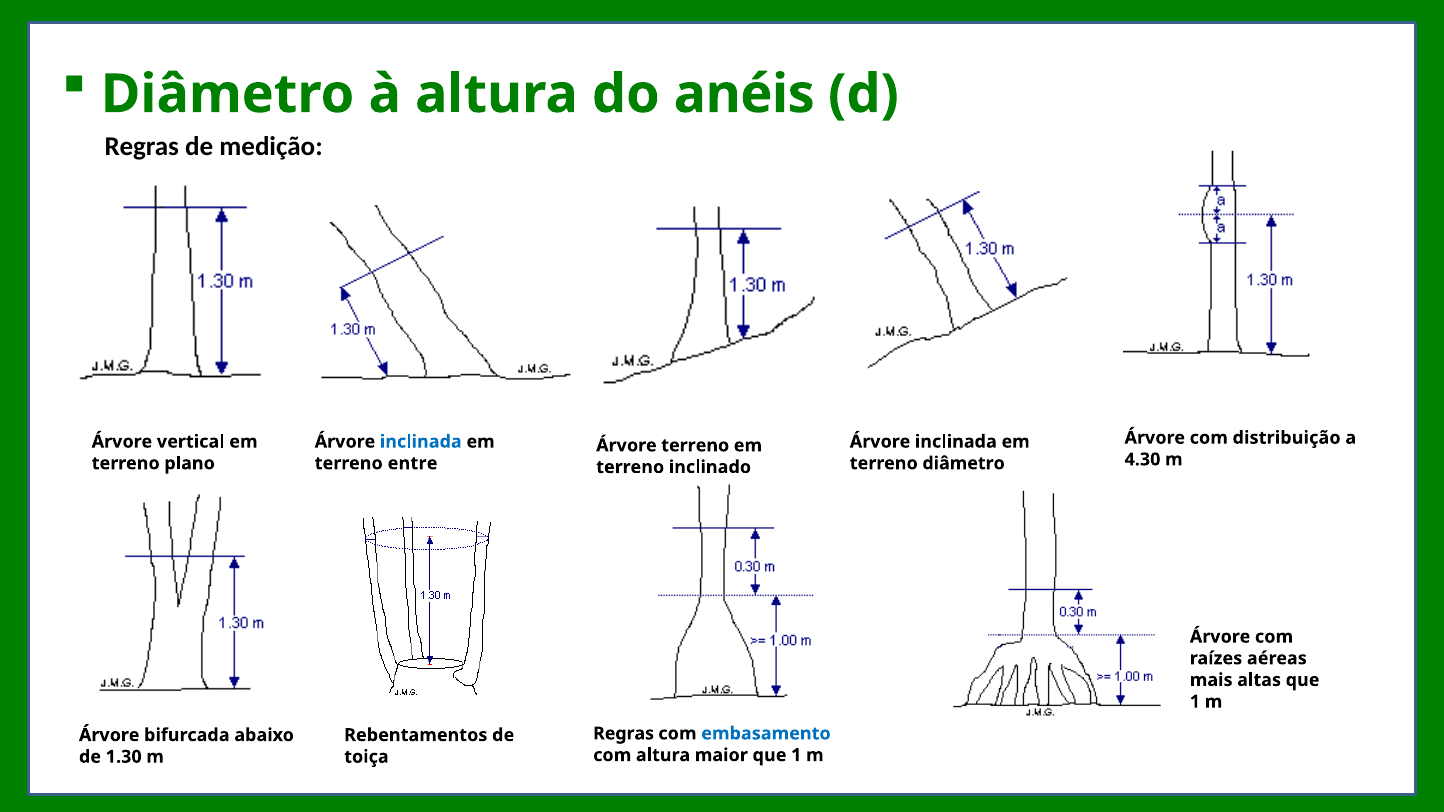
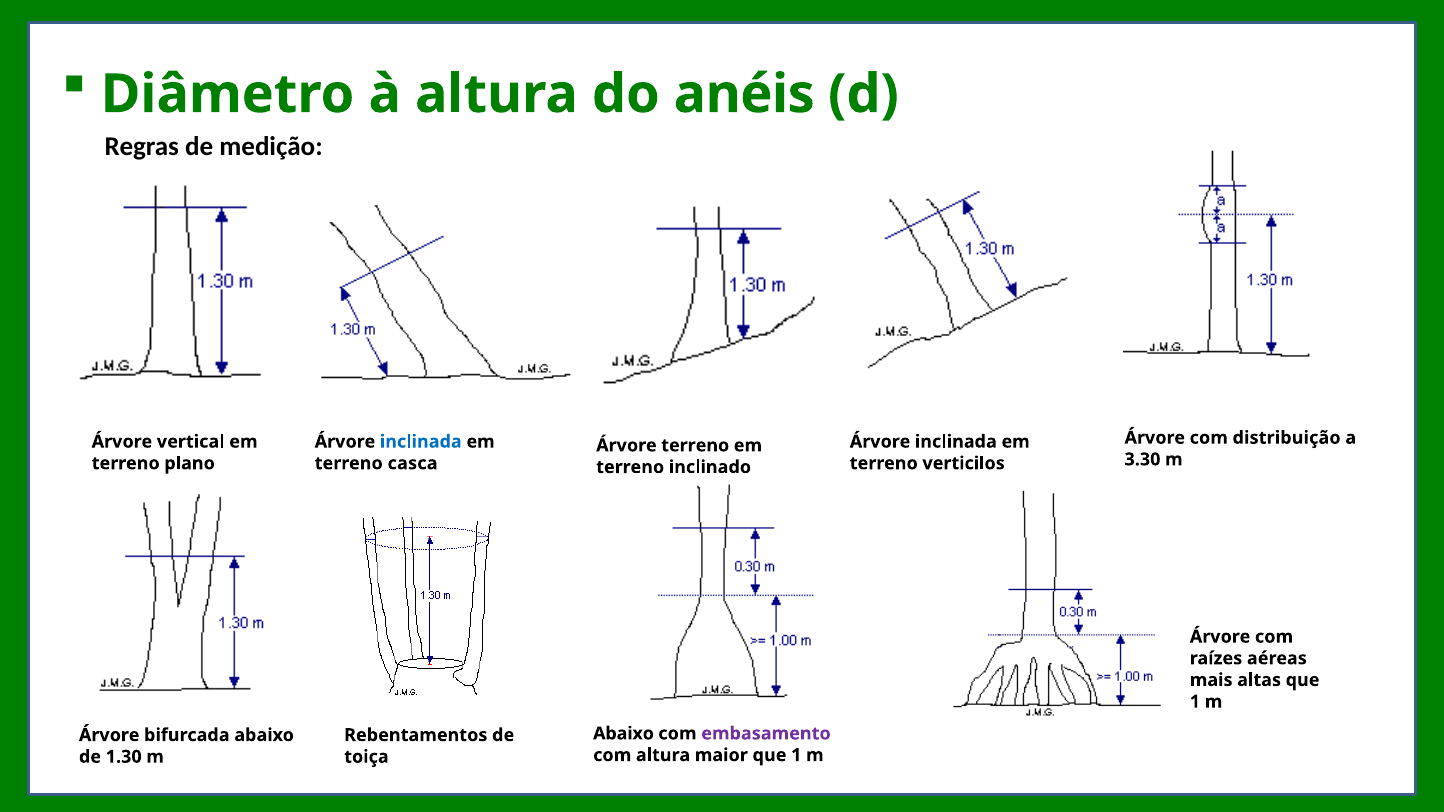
4.30: 4.30 -> 3.30
entre: entre -> casca
terreno diâmetro: diâmetro -> verticilos
Regras at (624, 734): Regras -> Abaixo
embasamento colour: blue -> purple
